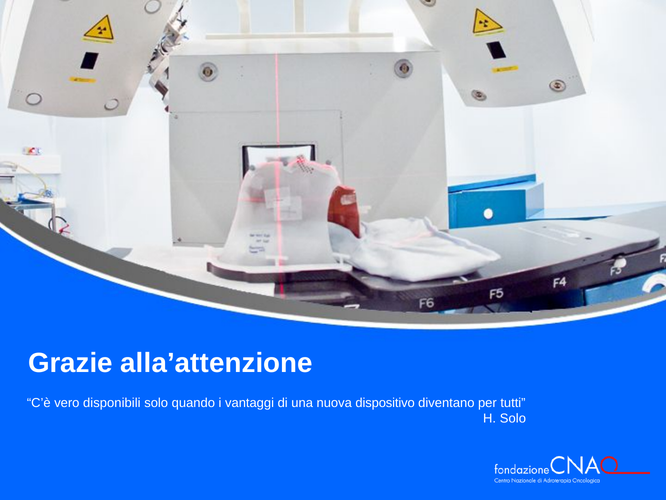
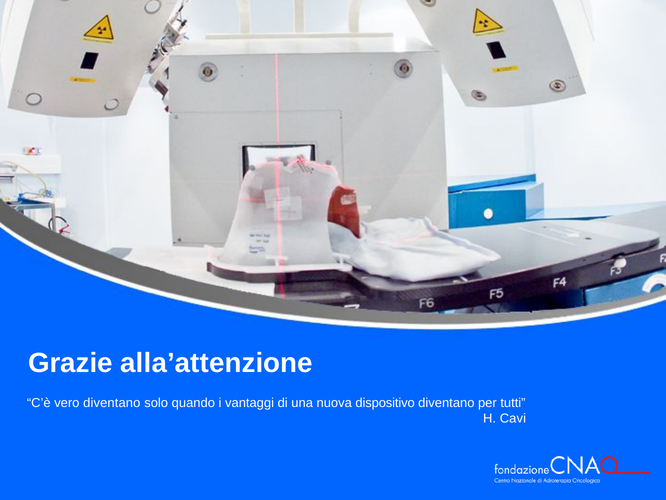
vero disponibili: disponibili -> diventano
H Solo: Solo -> Cavi
